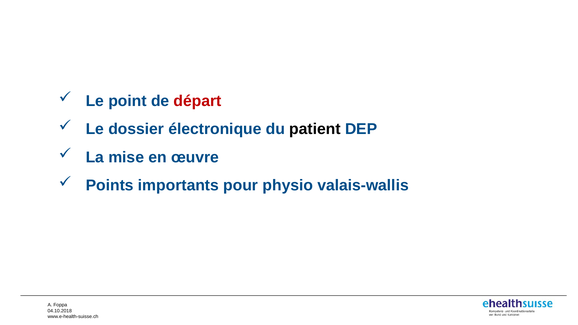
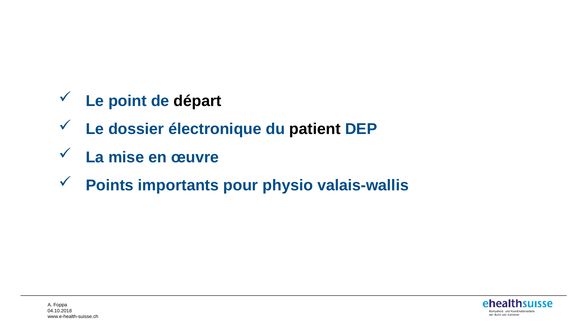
départ colour: red -> black
